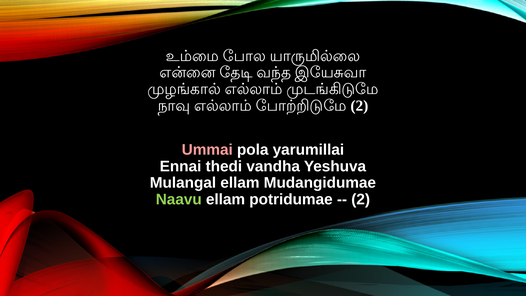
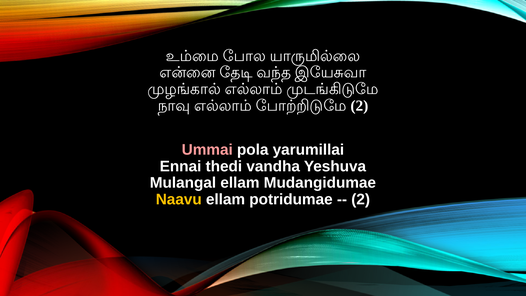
Naavu colour: light green -> yellow
